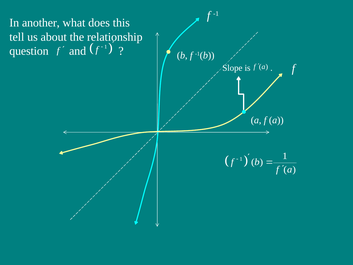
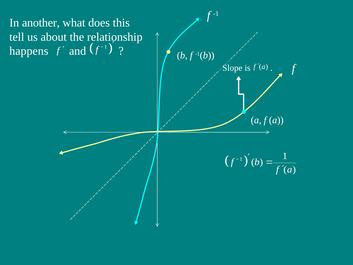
question: question -> happens
